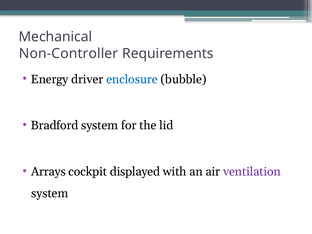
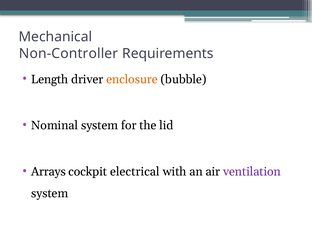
Energy: Energy -> Length
enclosure colour: blue -> orange
Bradford: Bradford -> Nominal
displayed: displayed -> electrical
